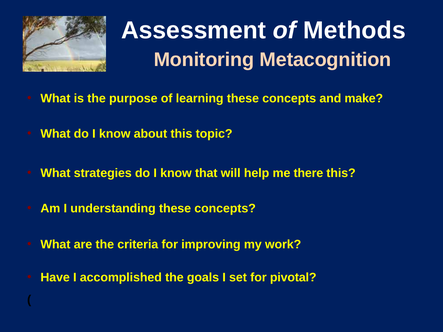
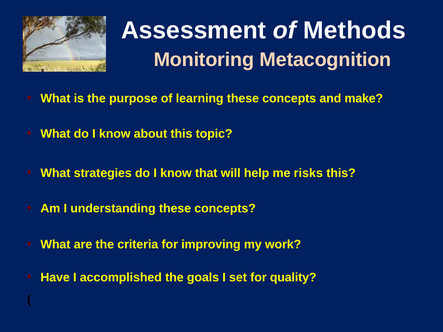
there: there -> risks
pivotal: pivotal -> quality
